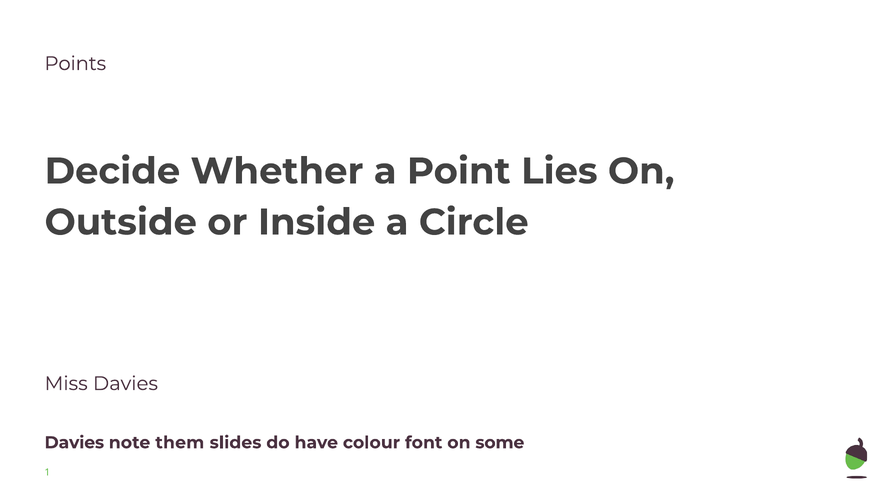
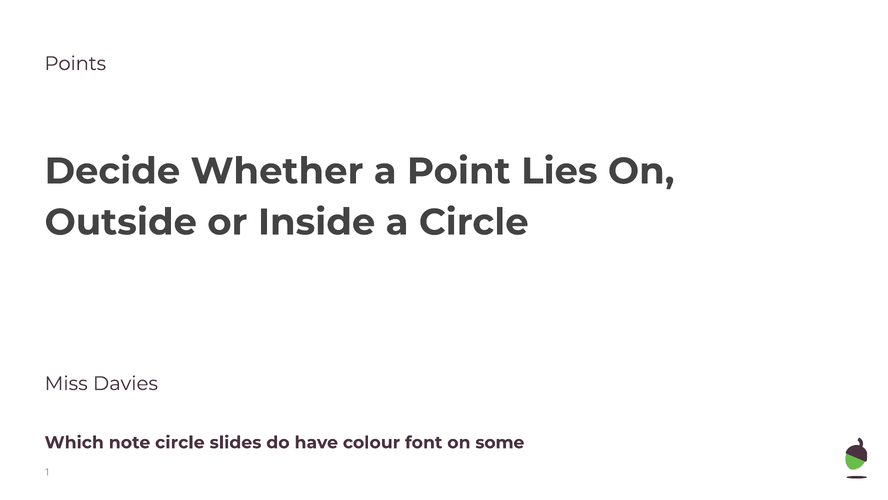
Davies at (74, 442): Davies -> Which
note them: them -> circle
